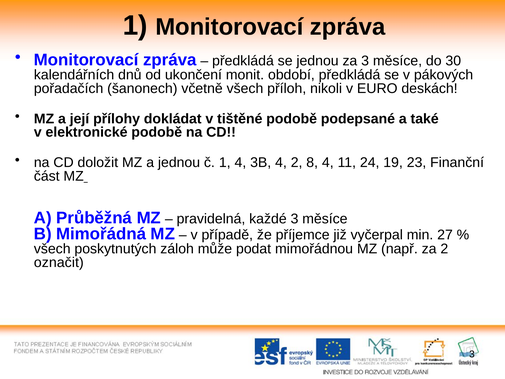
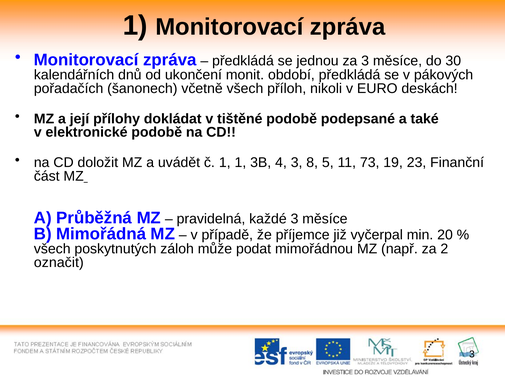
a jednou: jednou -> uvádět
1 4: 4 -> 1
4 2: 2 -> 3
8 4: 4 -> 5
24: 24 -> 73
27: 27 -> 20
